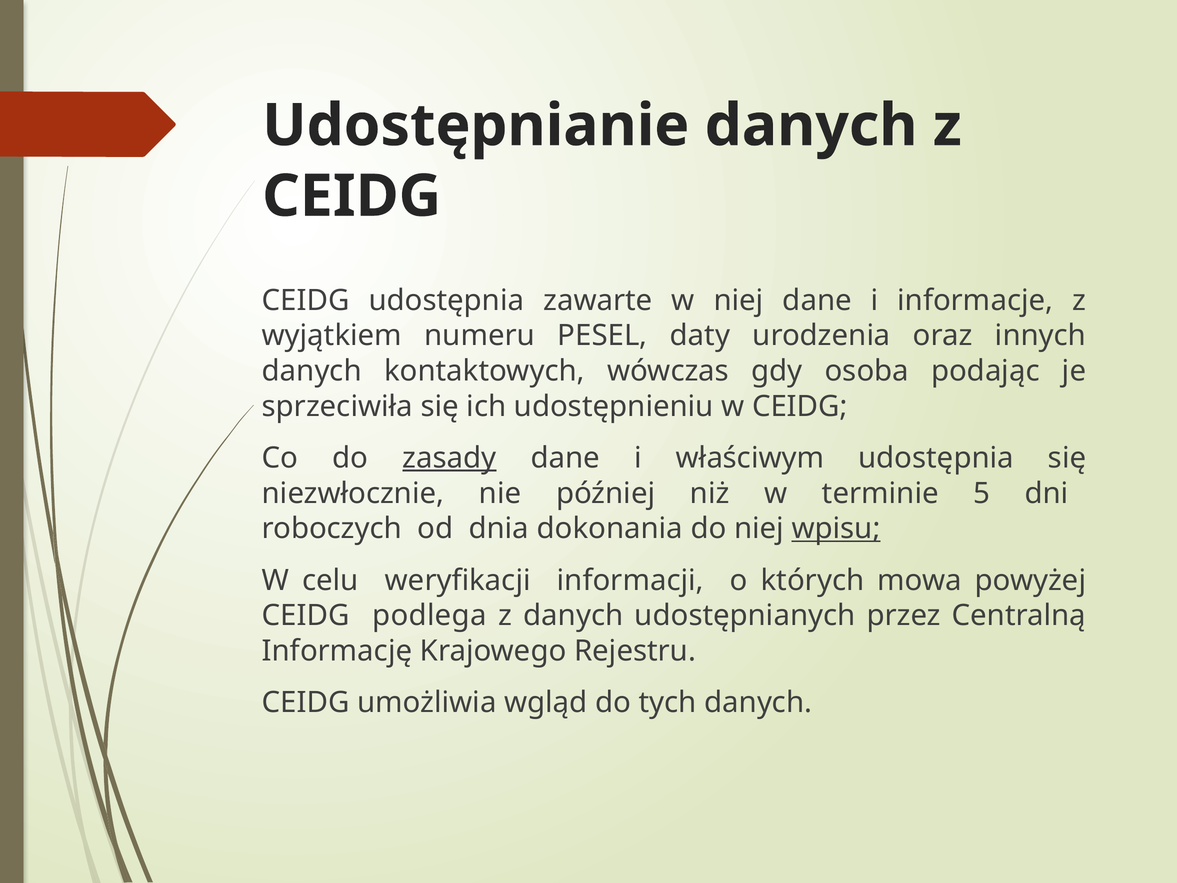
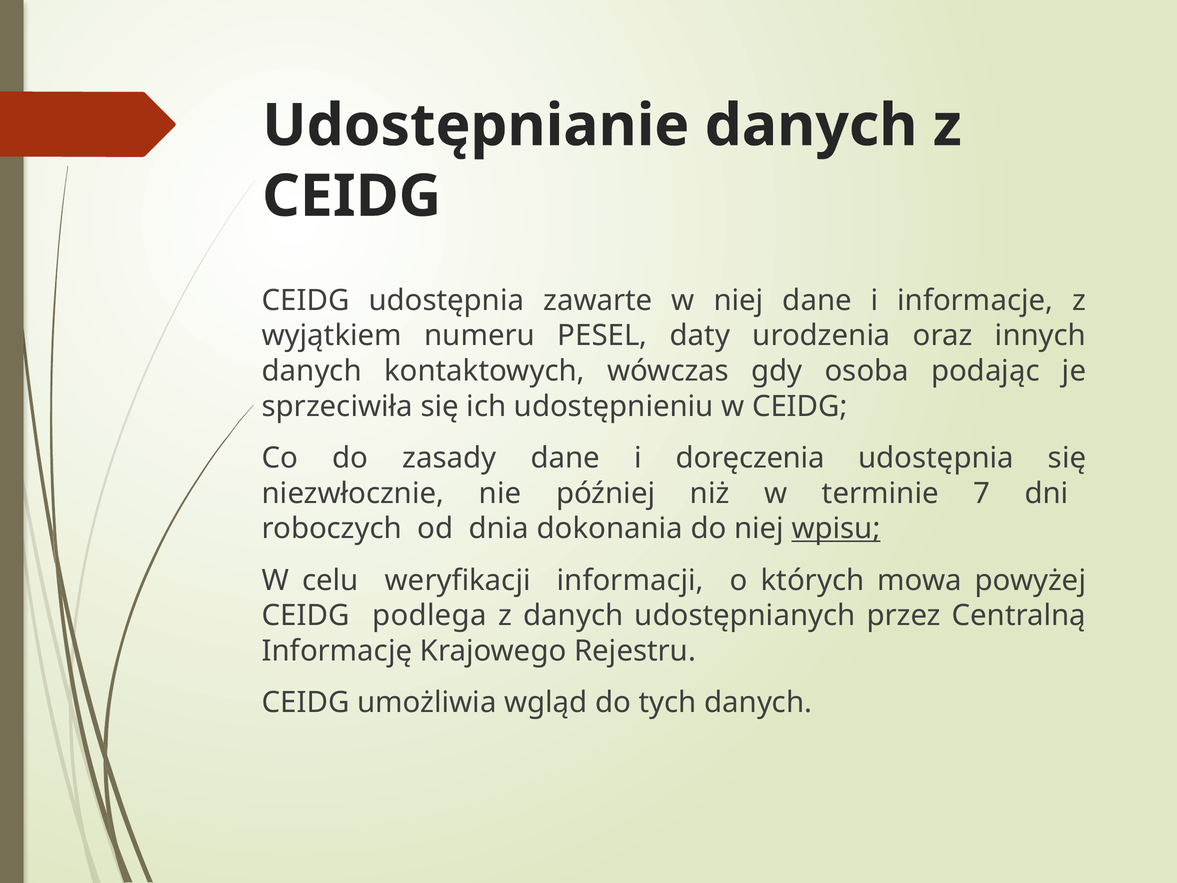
zasady underline: present -> none
właściwym: właściwym -> doręczenia
5: 5 -> 7
